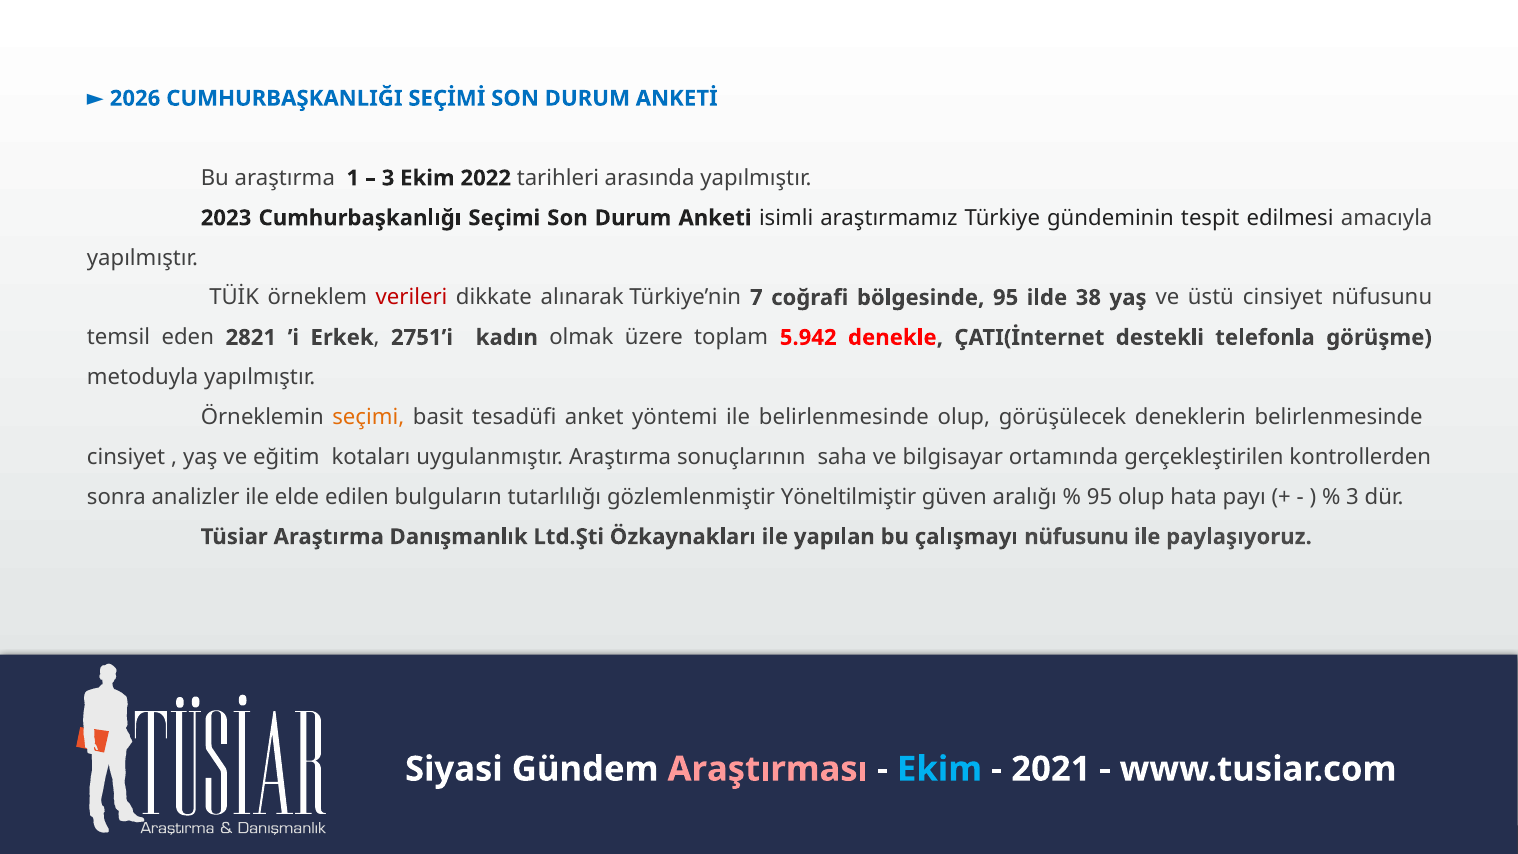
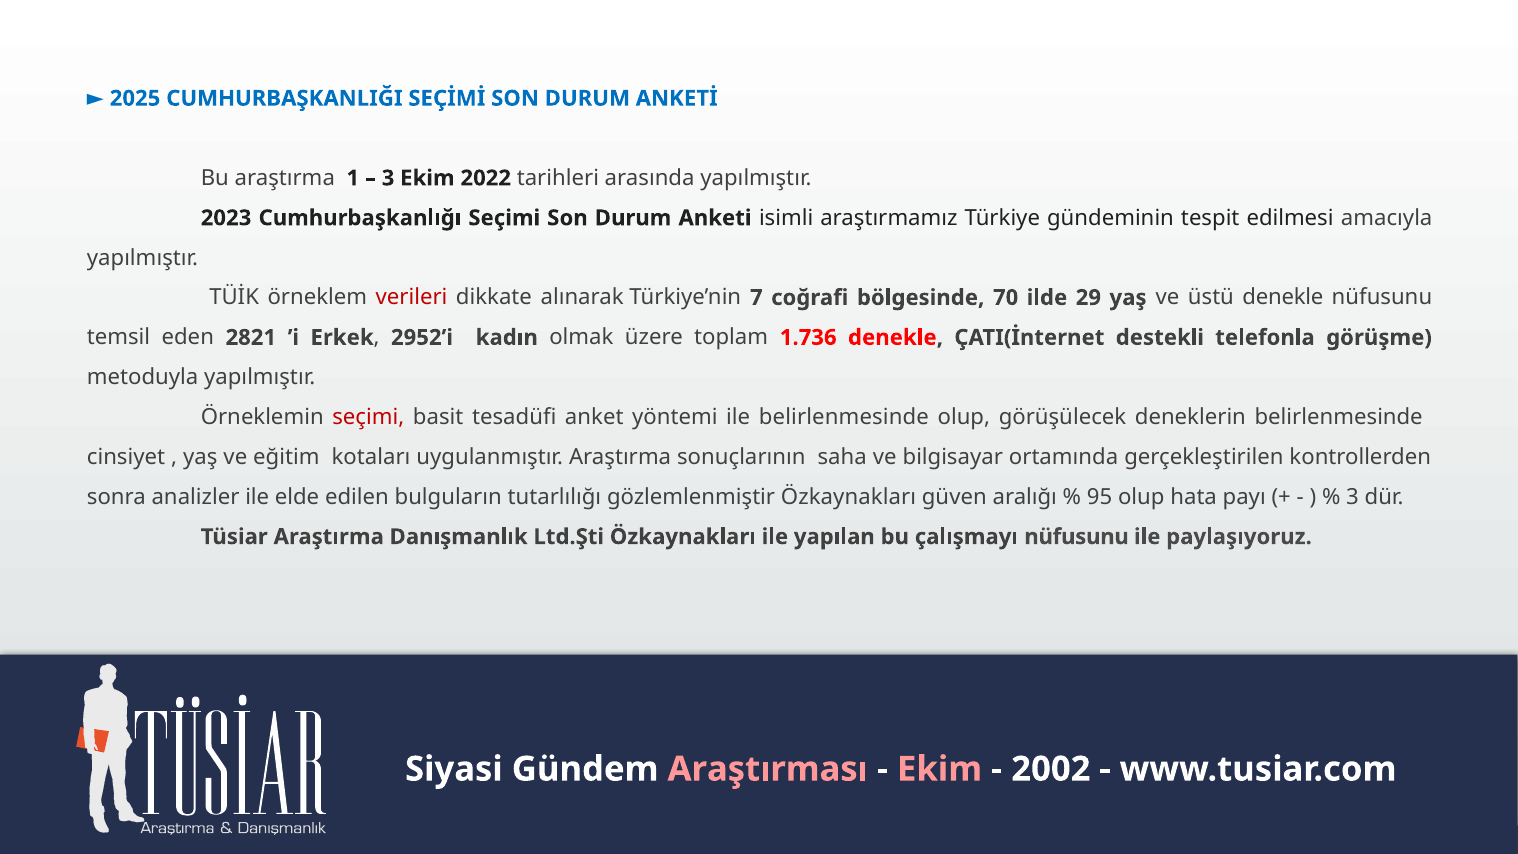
2026: 2026 -> 2025
bölgesinde 95: 95 -> 70
38: 38 -> 29
üstü cinsiyet: cinsiyet -> denekle
2751’i: 2751’i -> 2952’i
5.942: 5.942 -> 1.736
seçimi at (368, 417) colour: orange -> red
gözlemlenmiştir Yöneltilmiştir: Yöneltilmiştir -> Özkaynakları
Ekim at (940, 769) colour: light blue -> pink
2021: 2021 -> 2002
